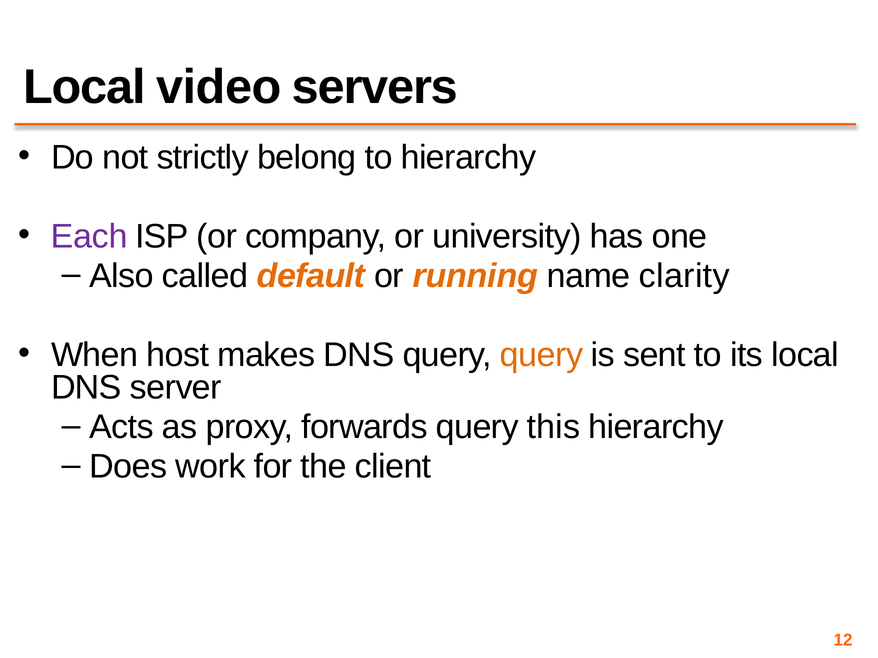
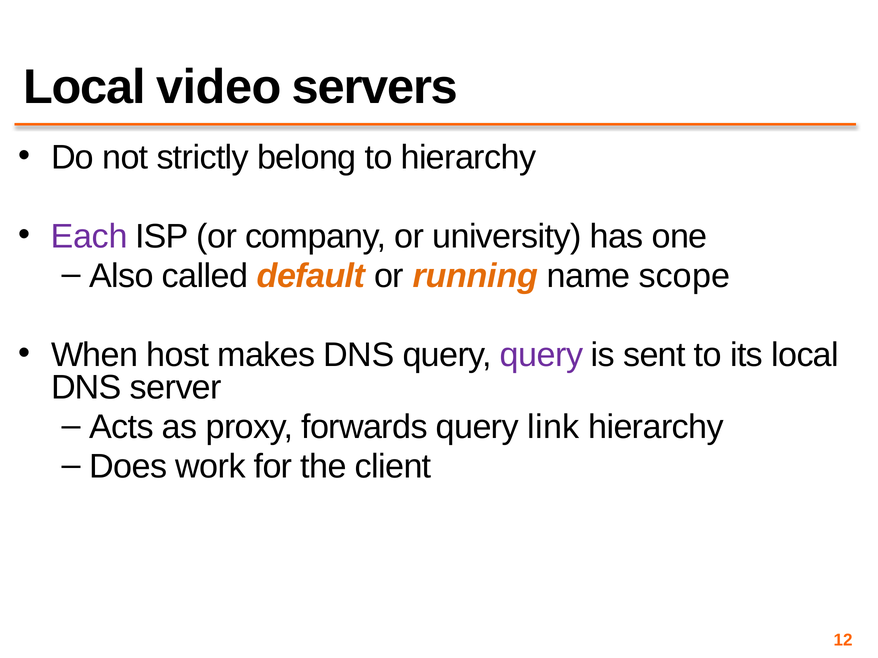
clarity: clarity -> scope
query at (542, 355) colour: orange -> purple
this: this -> link
